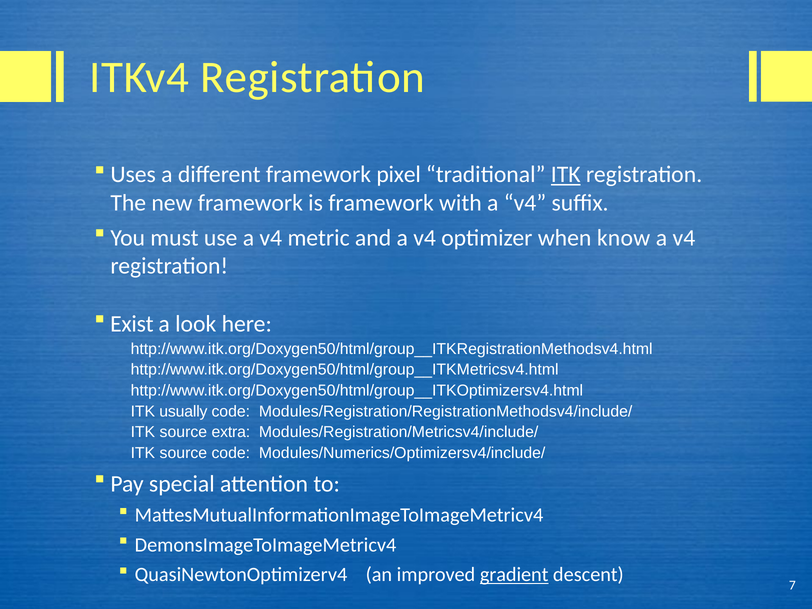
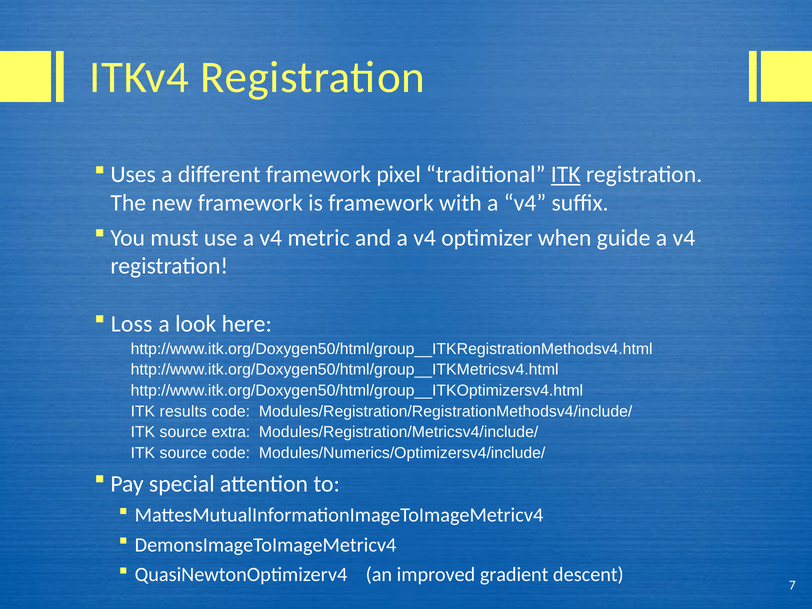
know: know -> guide
Exist: Exist -> Loss
usually: usually -> results
gradient underline: present -> none
